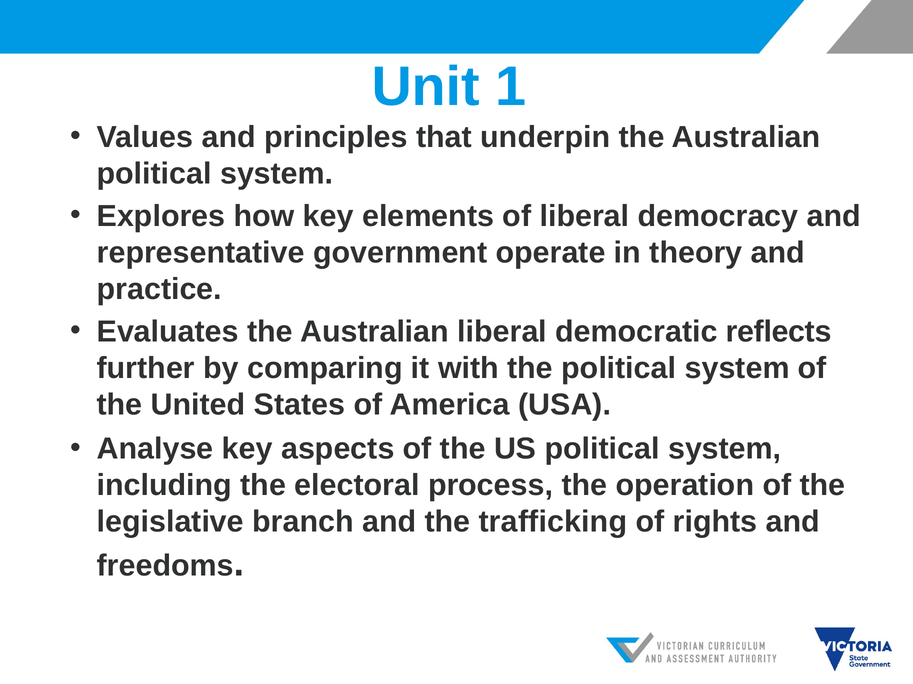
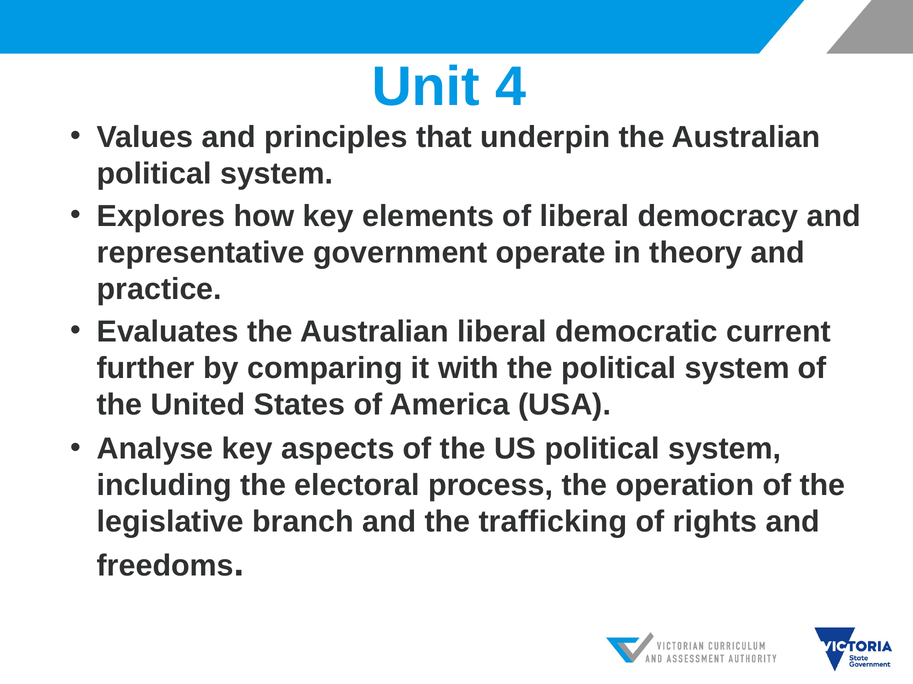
1: 1 -> 4
reflects: reflects -> current
